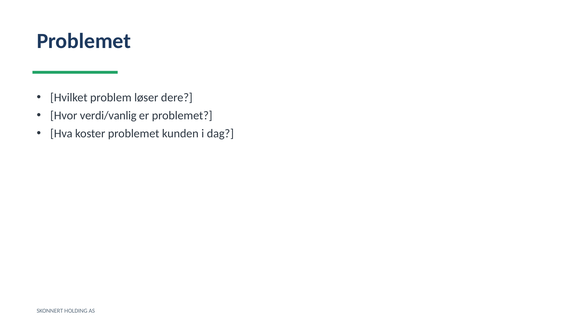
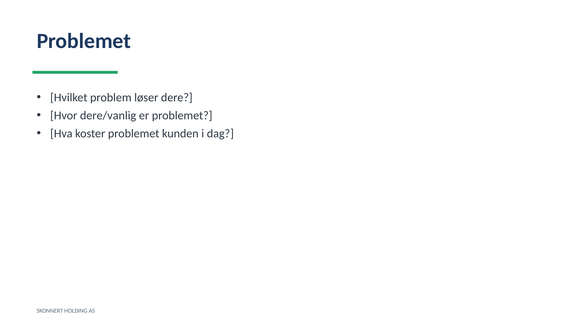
verdi/vanlig: verdi/vanlig -> dere/vanlig
